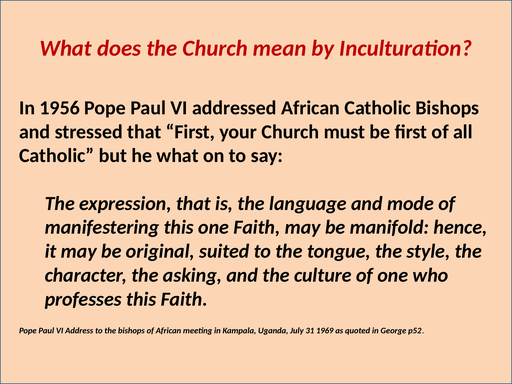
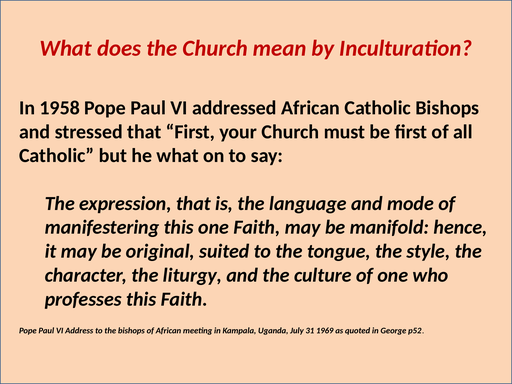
1956: 1956 -> 1958
asking: asking -> liturgy
